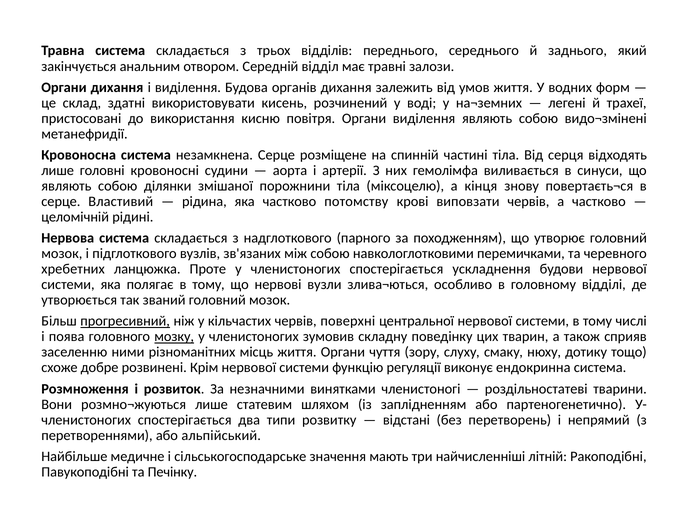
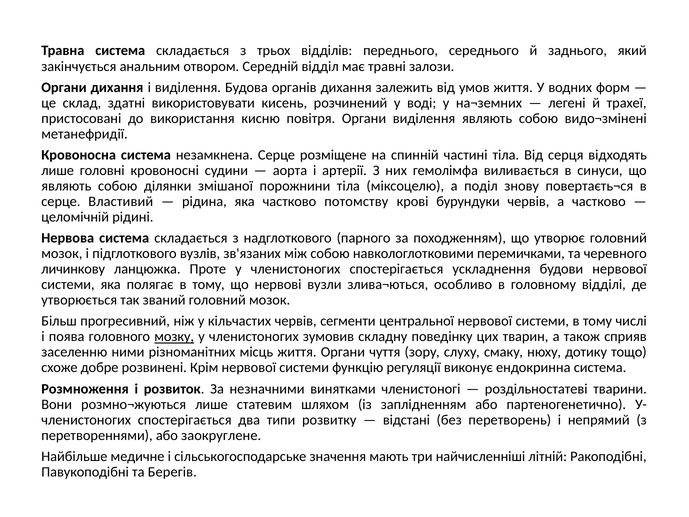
кінця: кінця -> поділ
виповзати: виповзати -> бурундуки
хребетних: хребетних -> личинкову
прогресивний underline: present -> none
поверхні: поверхні -> сегменти
альпійський: альпійський -> заокруглене
Печінку: Печінку -> Берегів
